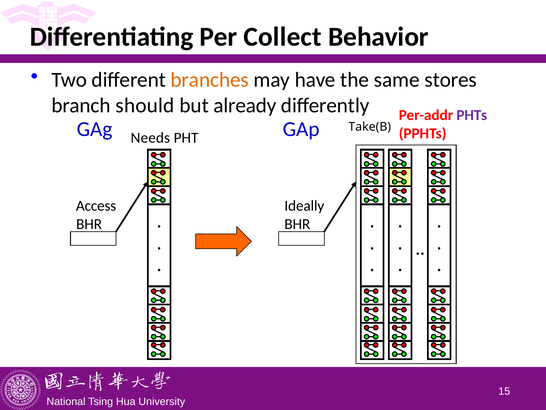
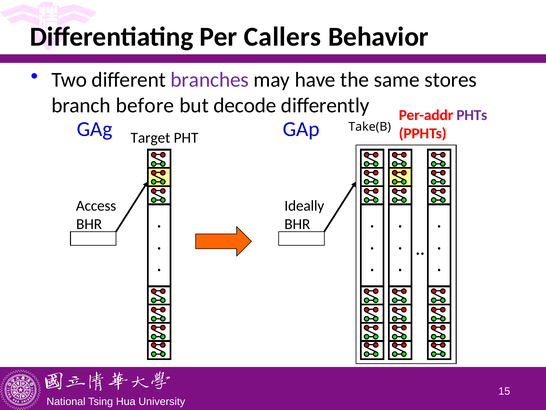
Collect: Collect -> Callers
branches colour: orange -> purple
should: should -> before
already: already -> decode
Needs: Needs -> Target
